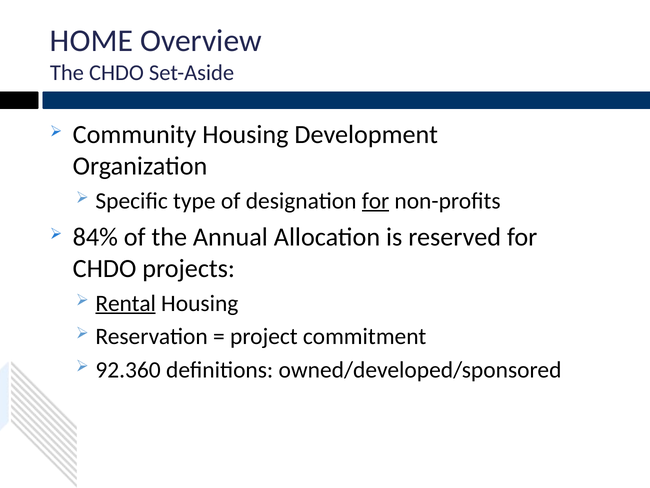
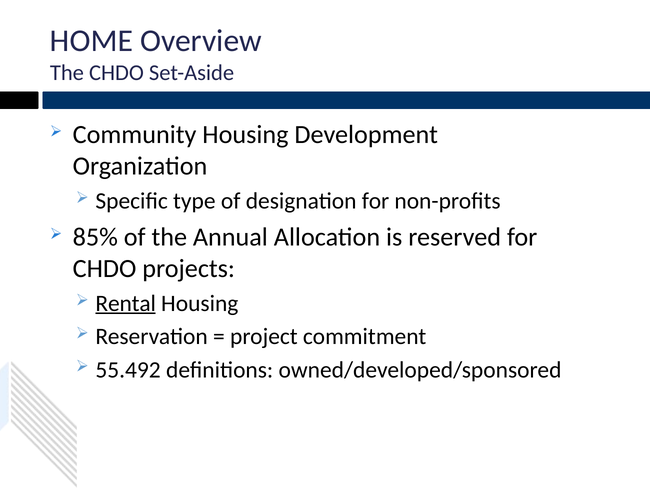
for at (376, 201) underline: present -> none
84%: 84% -> 85%
92.360: 92.360 -> 55.492
